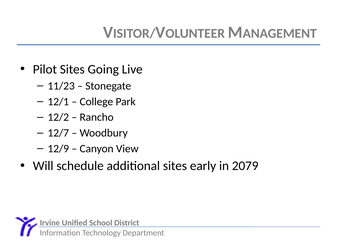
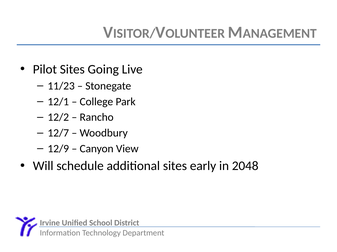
2079: 2079 -> 2048
